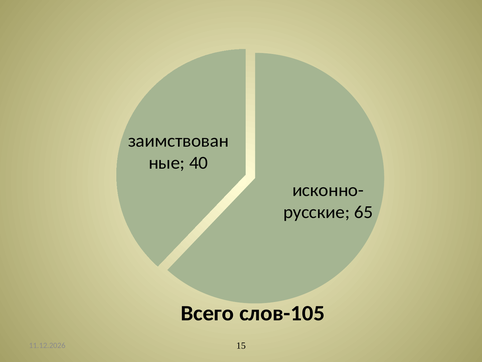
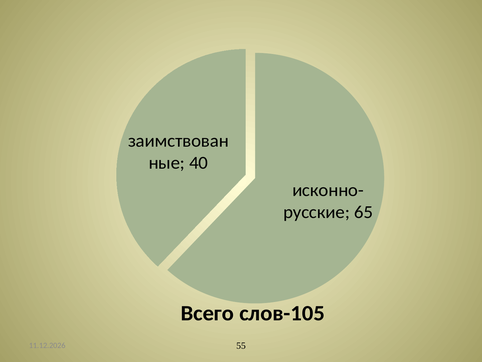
15: 15 -> 55
